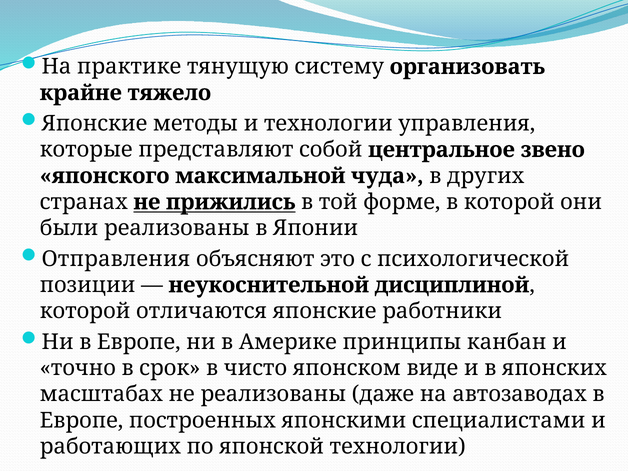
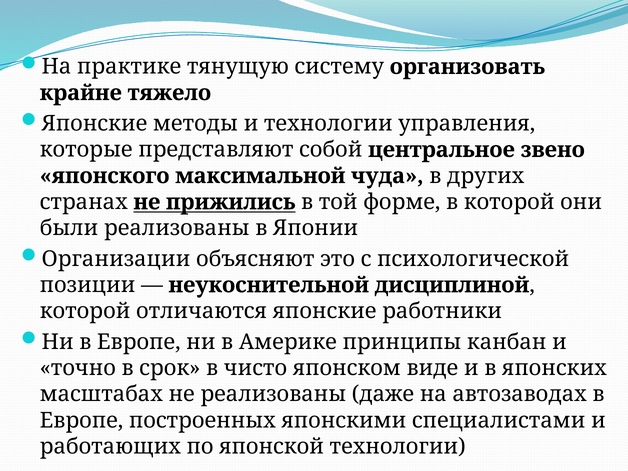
Отправления: Отправления -> Организации
